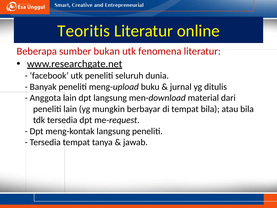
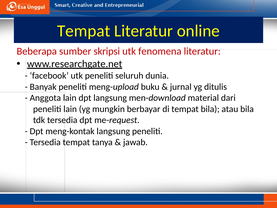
Teoritis at (84, 31): Teoritis -> Tempat
bukan: bukan -> skripsi
